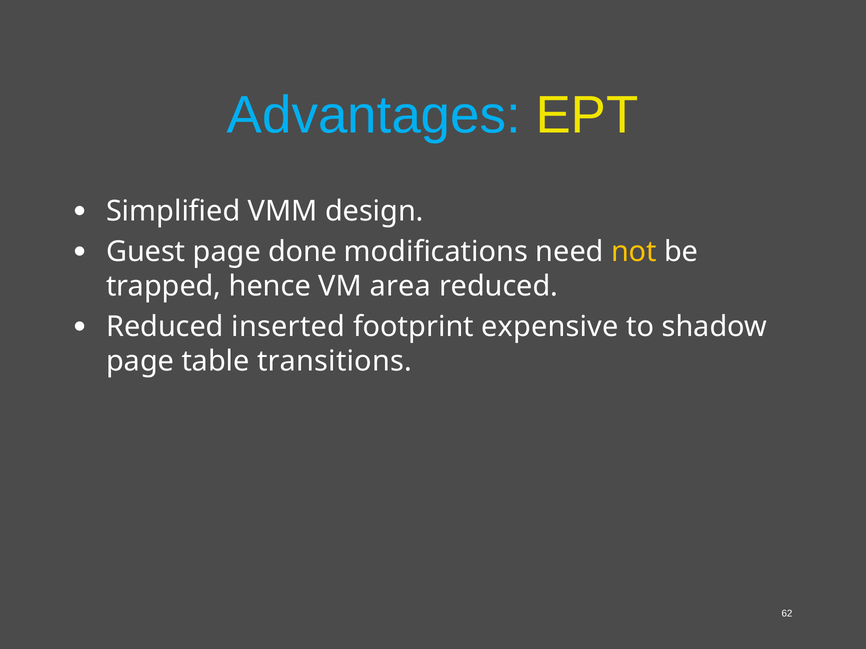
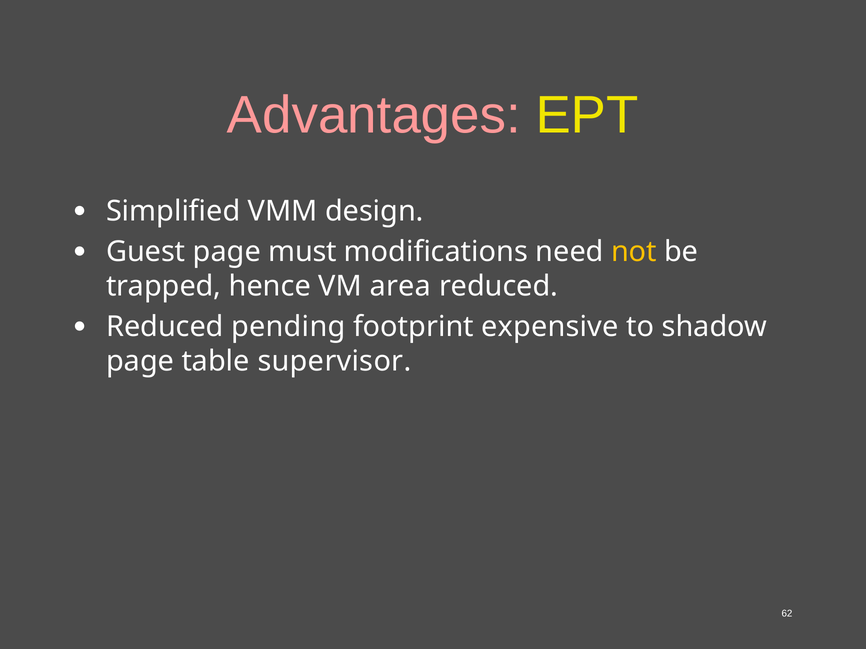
Advantages colour: light blue -> pink
done: done -> must
inserted: inserted -> pending
transitions: transitions -> supervisor
